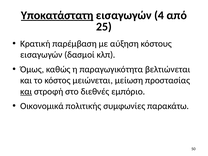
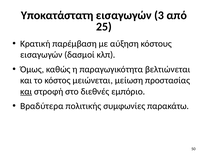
Υποκατάστατη underline: present -> none
4: 4 -> 3
Οικονομικά: Οικονομικά -> Βραδύτερα
